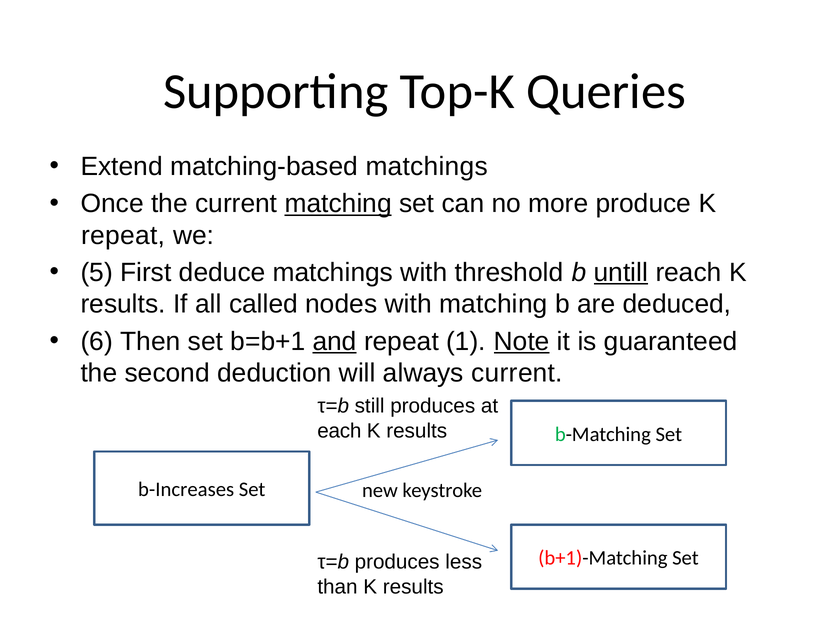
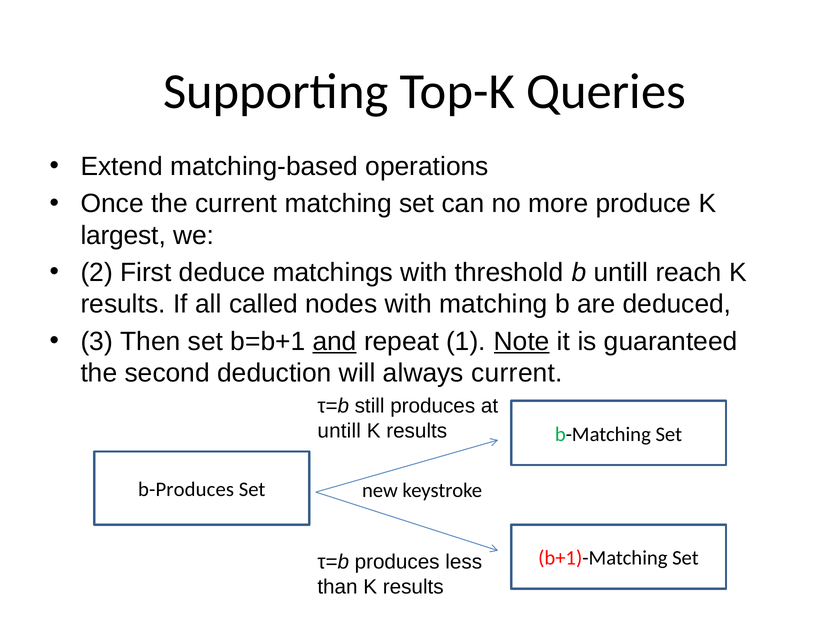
matching-based matchings: matchings -> operations
matching at (338, 204) underline: present -> none
repeat at (123, 235): repeat -> largest
5: 5 -> 2
untill at (621, 273) underline: present -> none
6: 6 -> 3
each at (339, 431): each -> untill
b-Increases: b-Increases -> b-Produces
